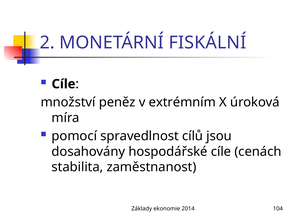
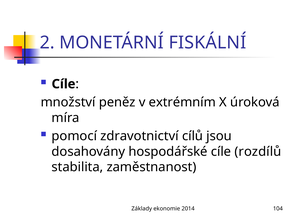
spravedlnost: spravedlnost -> zdravotnictví
cenách: cenách -> rozdílů
